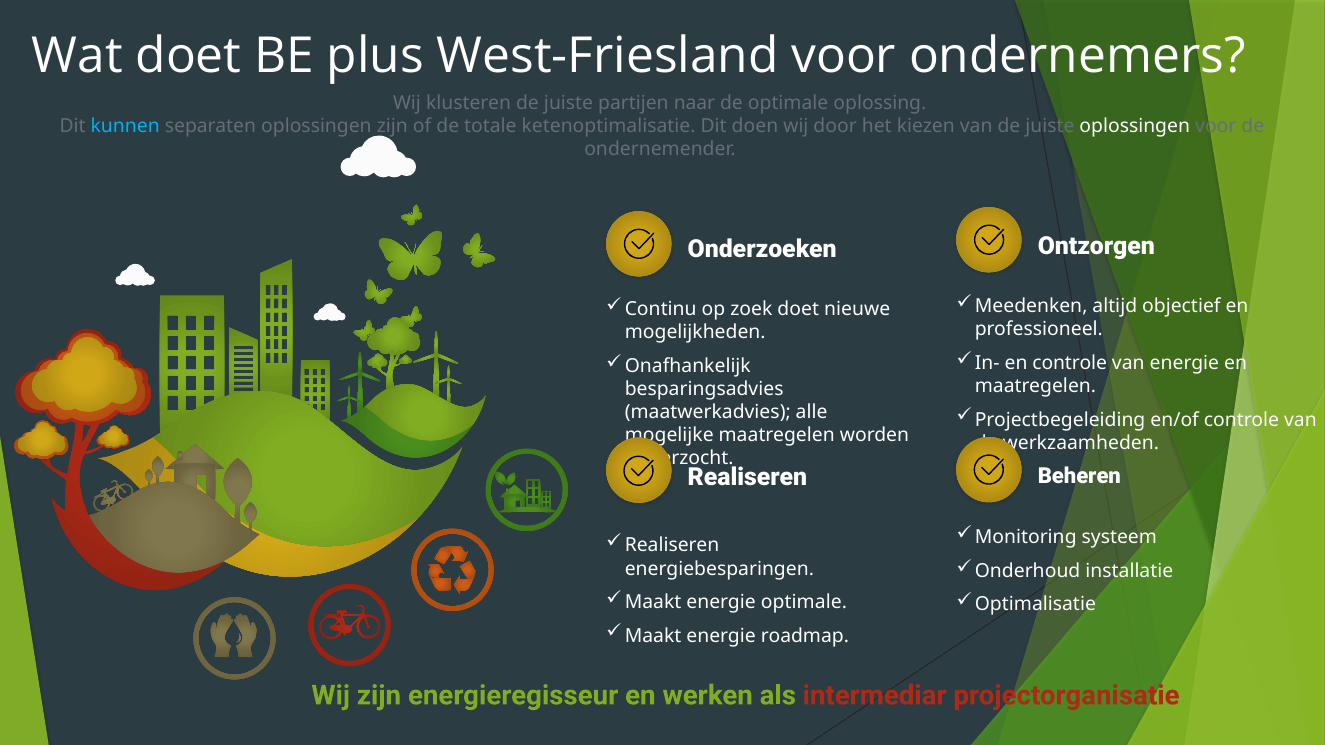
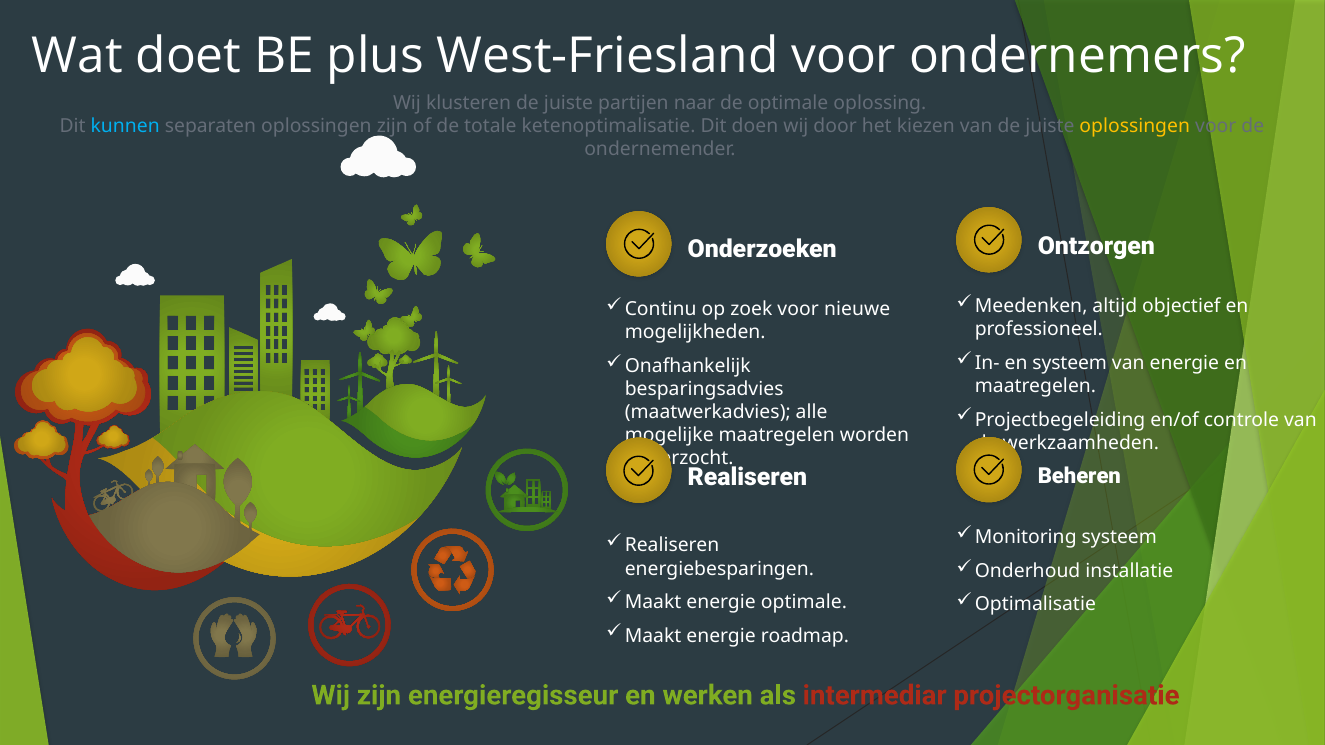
oplossingen at (1135, 126) colour: white -> yellow
zoek doet: doet -> voor
en controle: controle -> systeem
